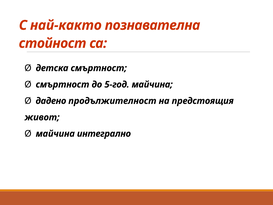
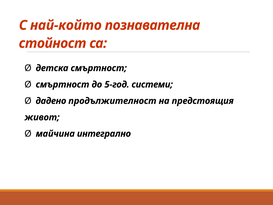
най-както: най-както -> най-който
5-год майчина: майчина -> системи
